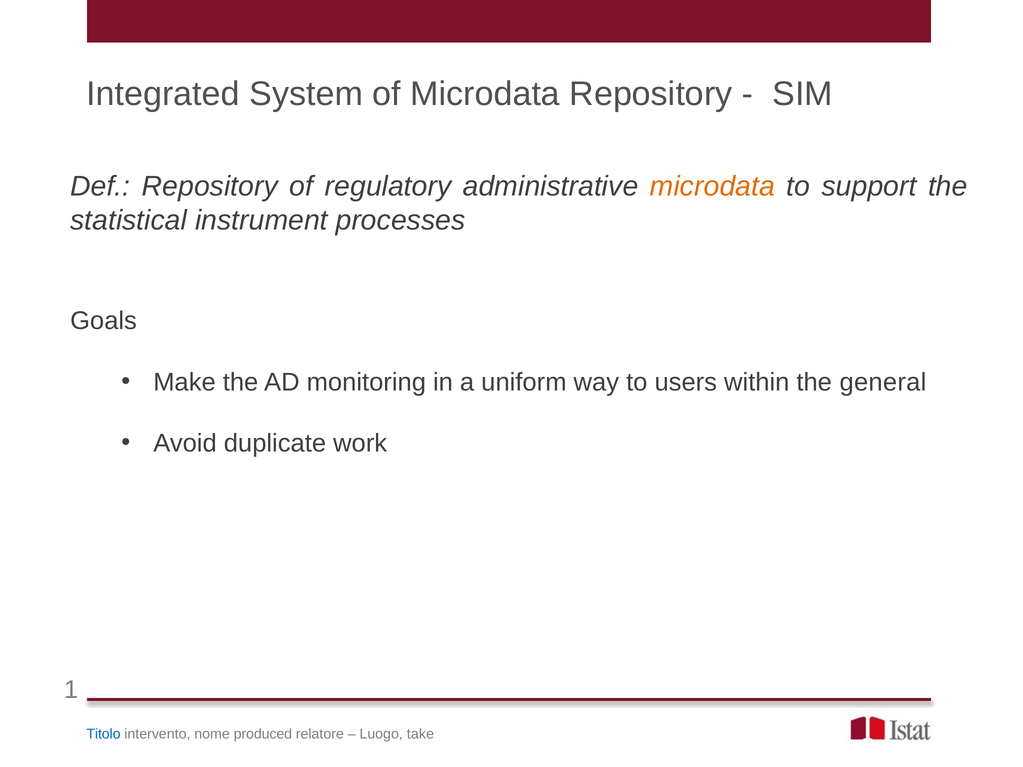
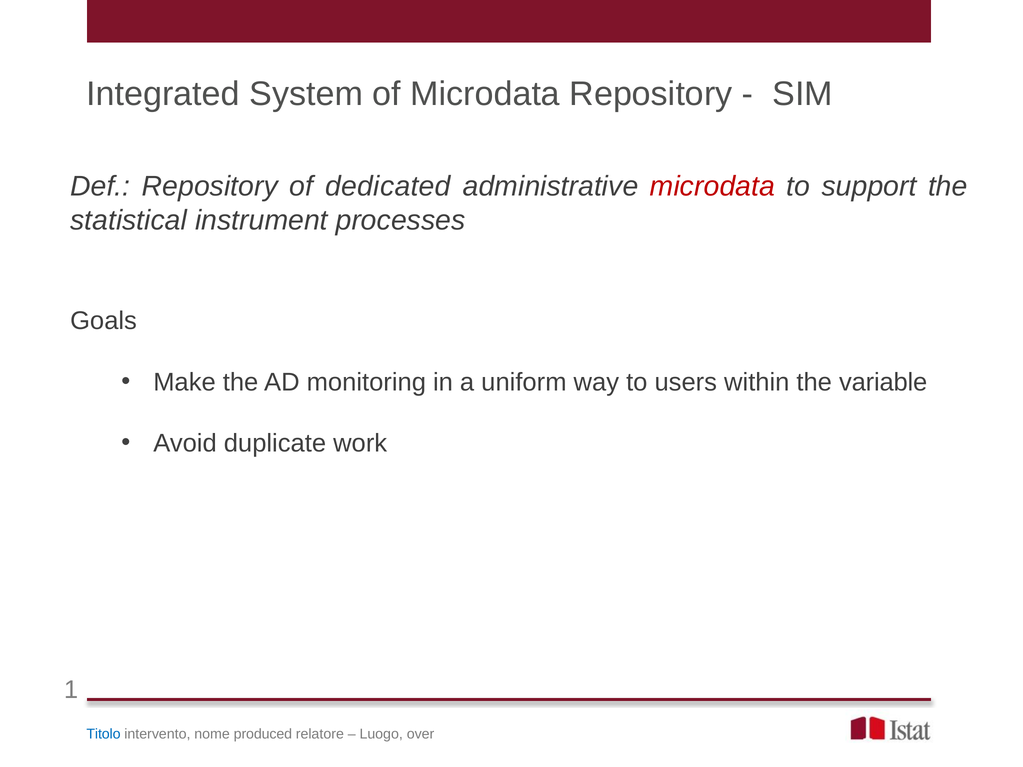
regulatory: regulatory -> dedicated
microdata at (712, 186) colour: orange -> red
general: general -> variable
take: take -> over
